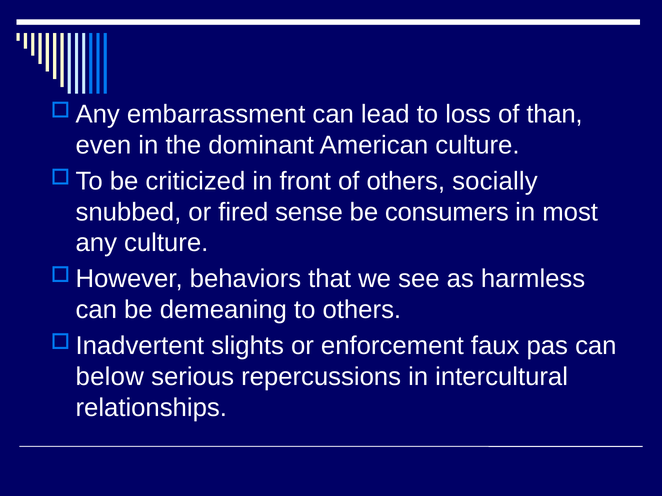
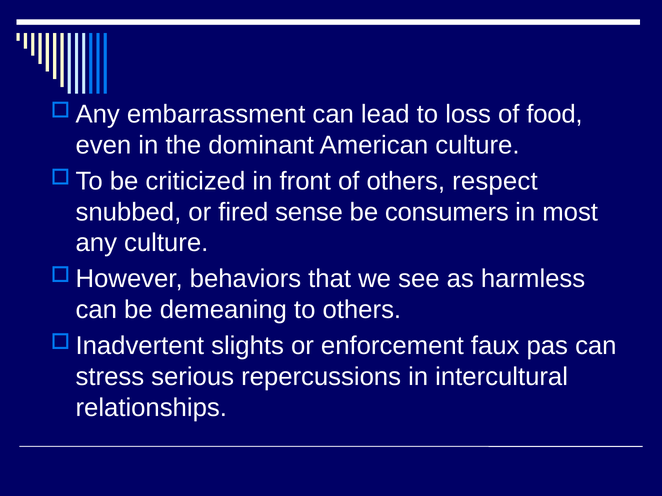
than: than -> food
socially: socially -> respect
below: below -> stress
